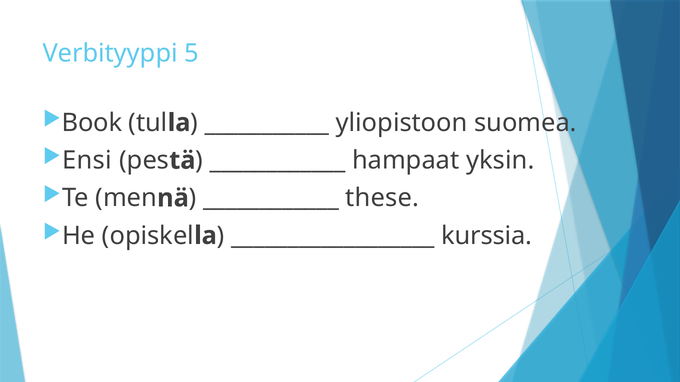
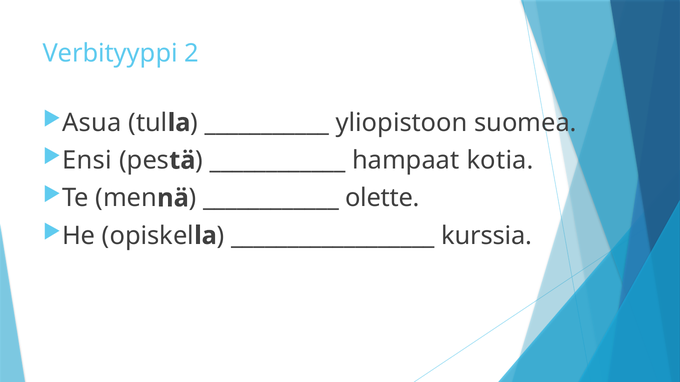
5: 5 -> 2
Book: Book -> Asua
yksin: yksin -> kotia
these: these -> olette
